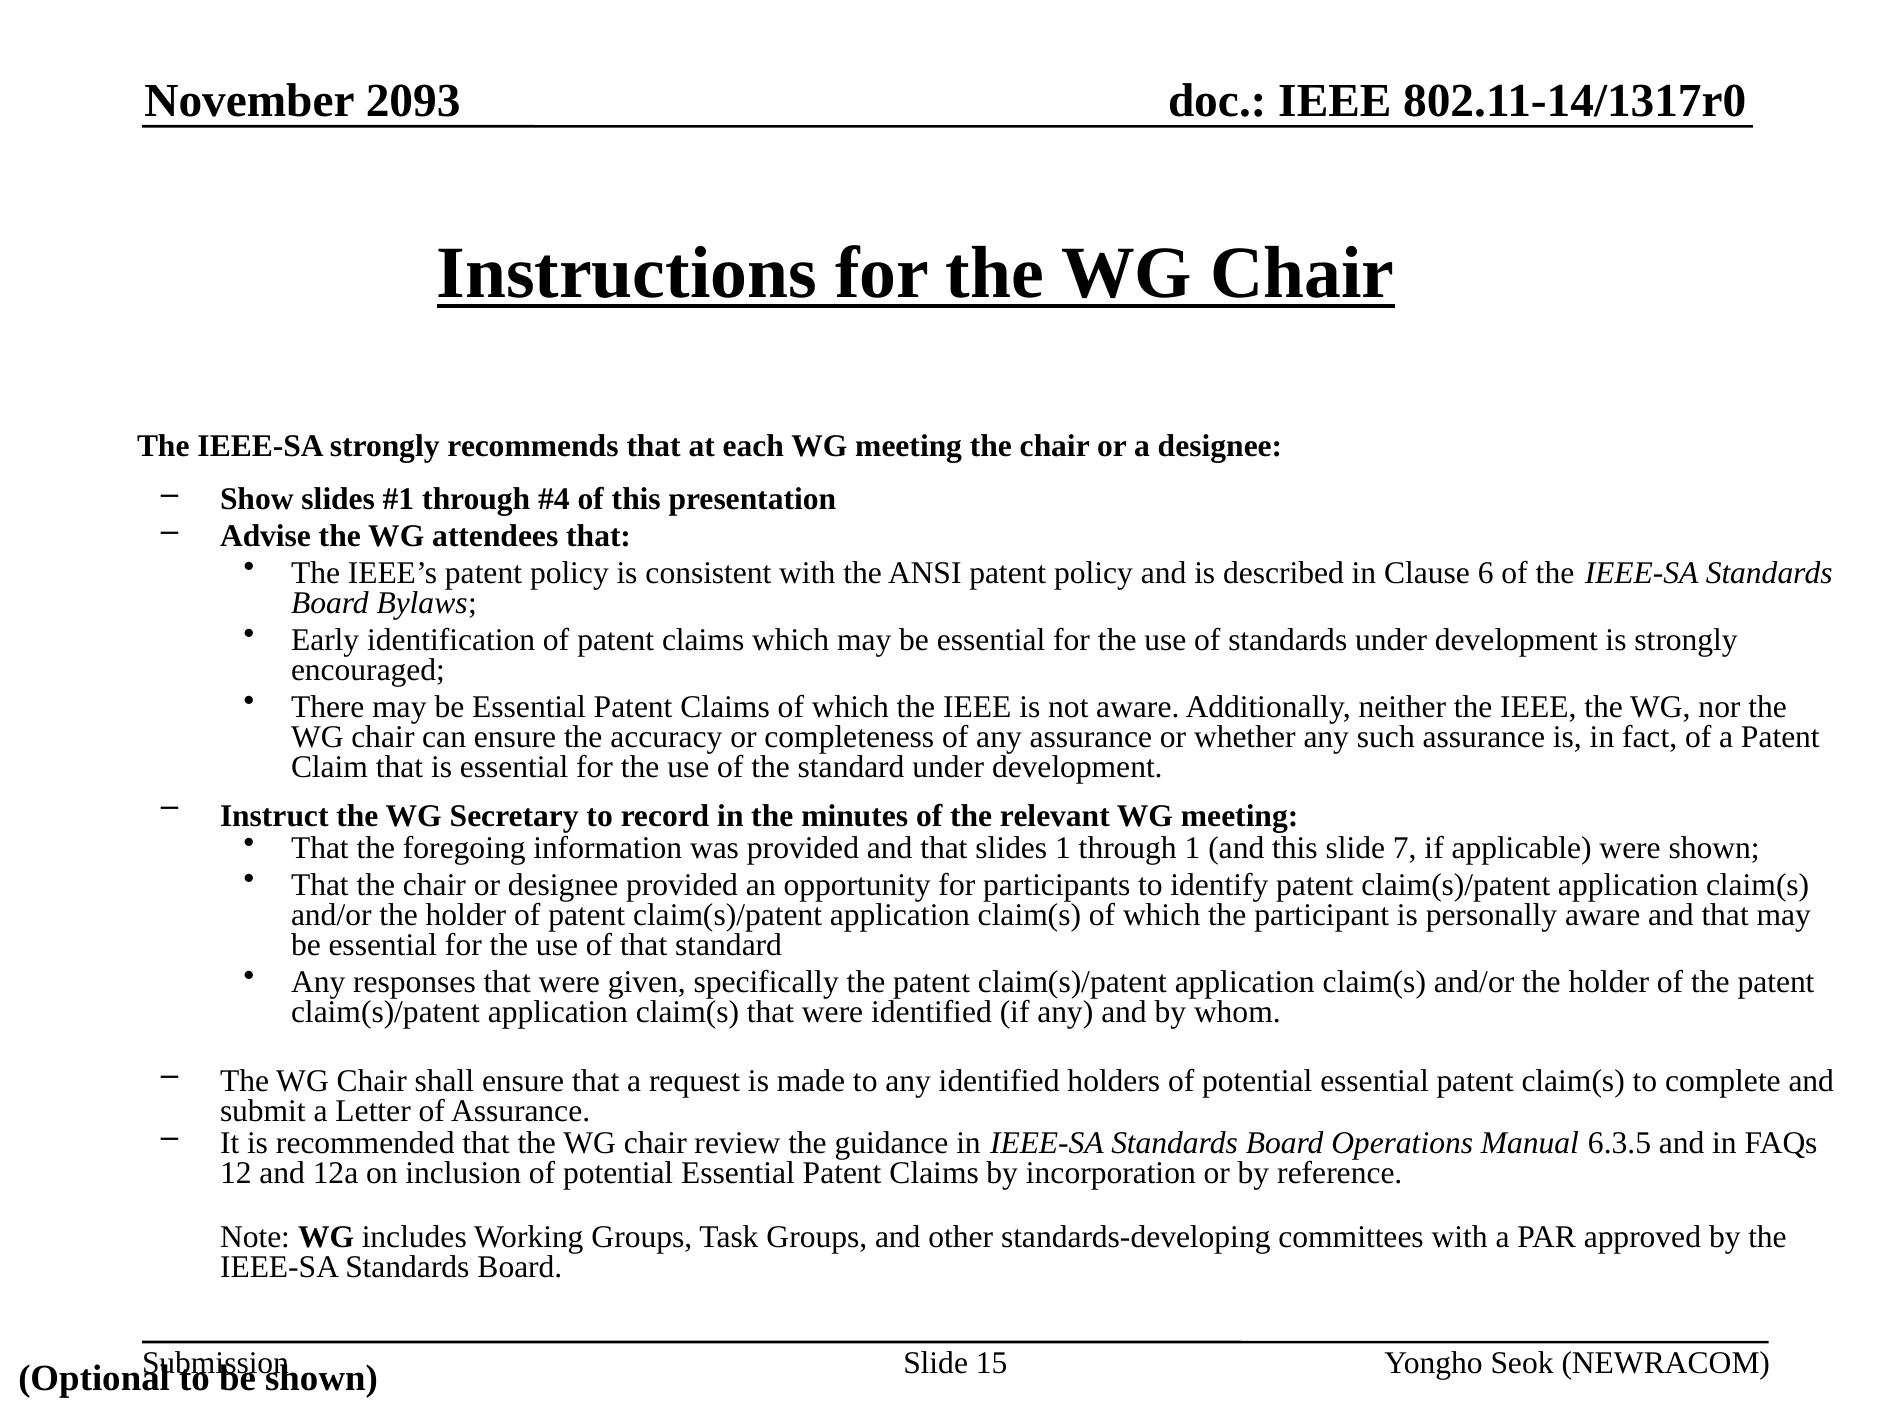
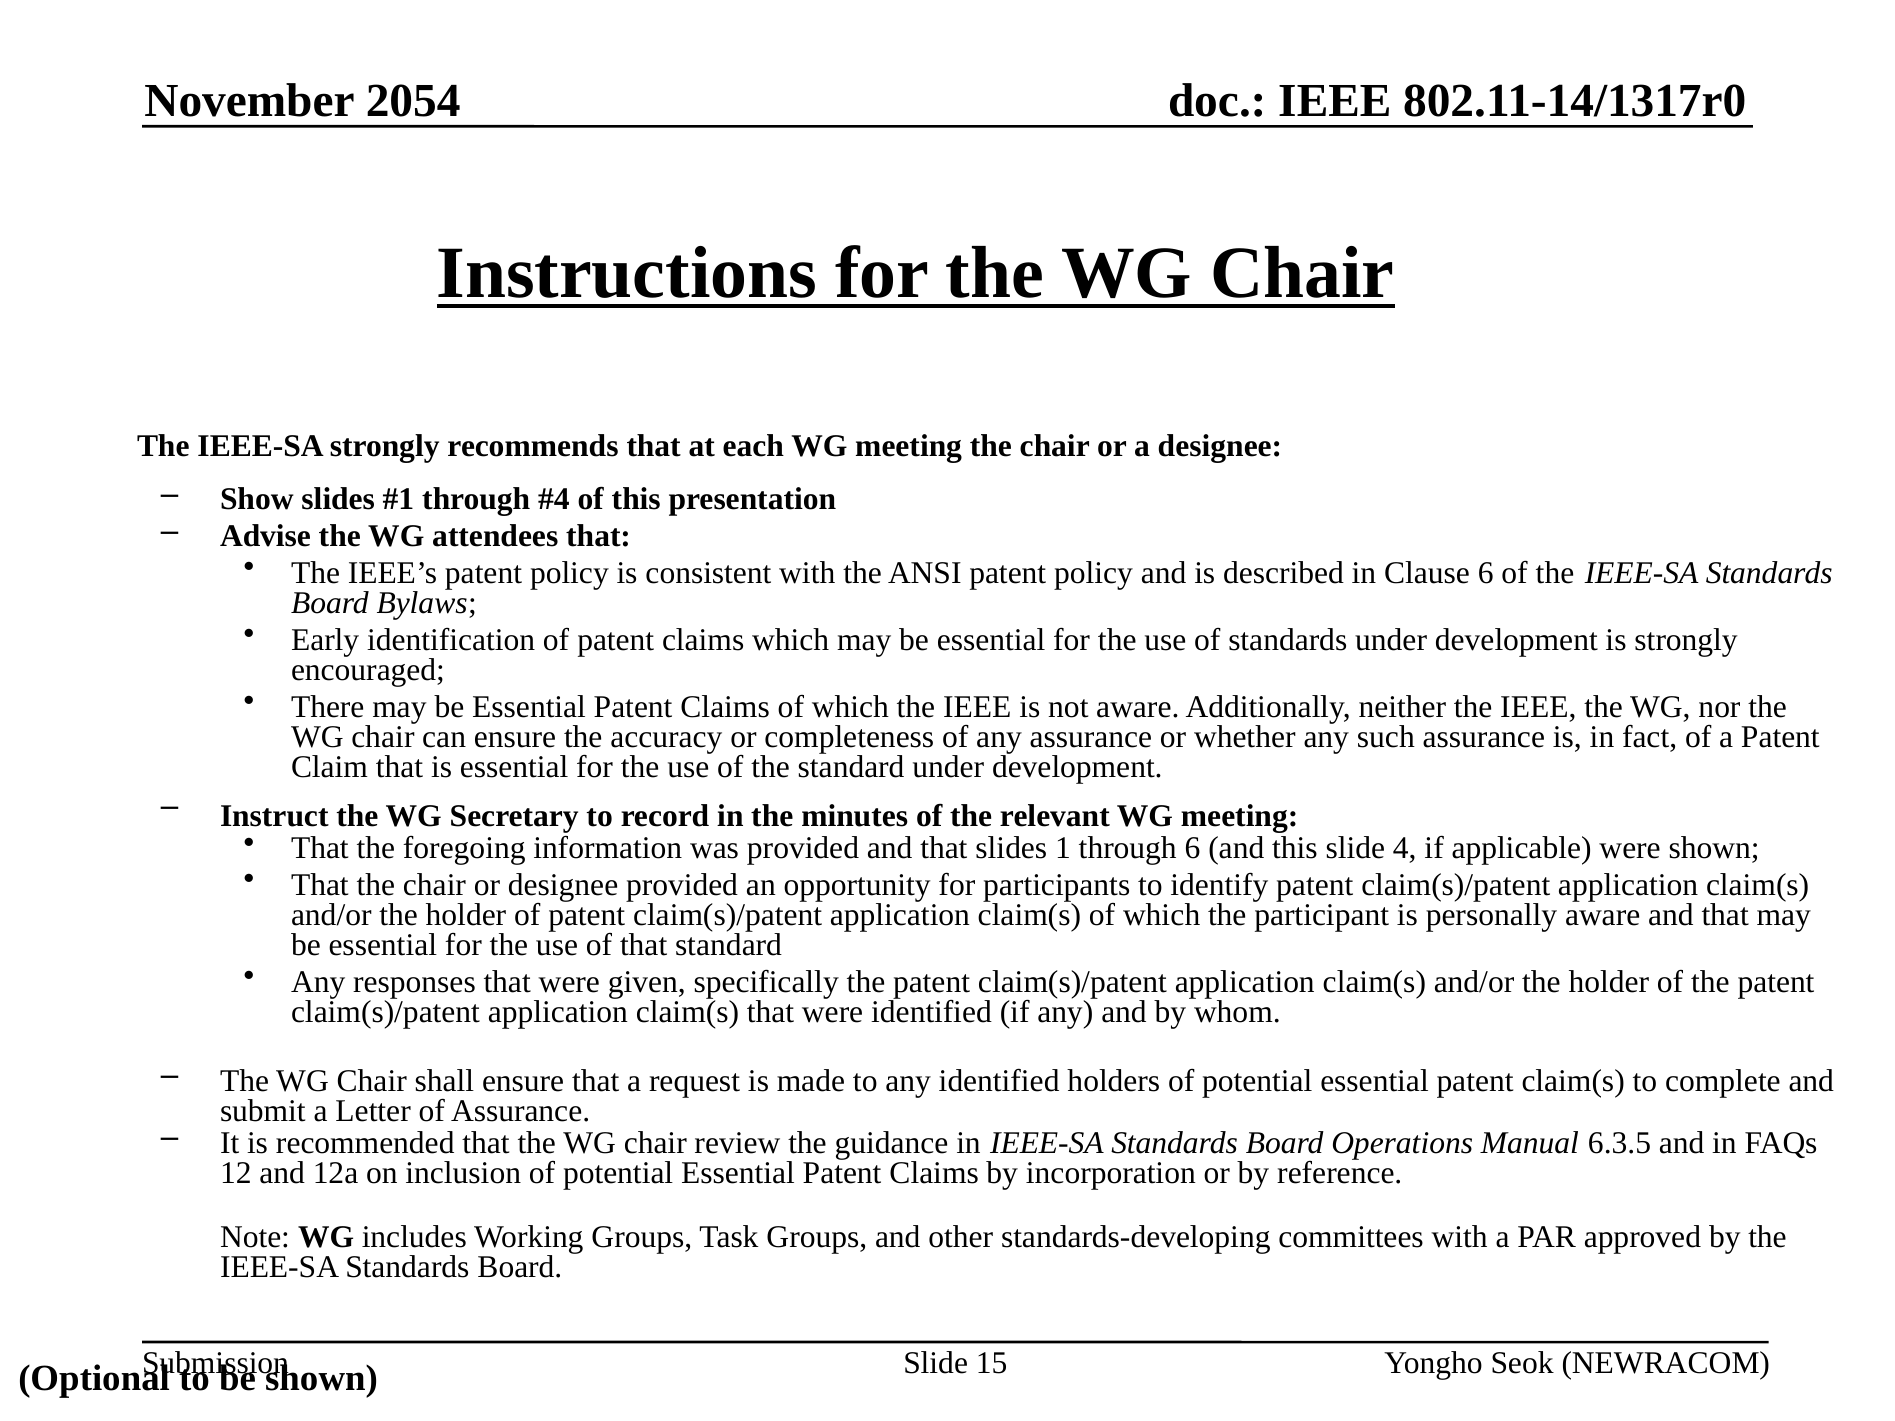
2093: 2093 -> 2054
through 1: 1 -> 6
7: 7 -> 4
